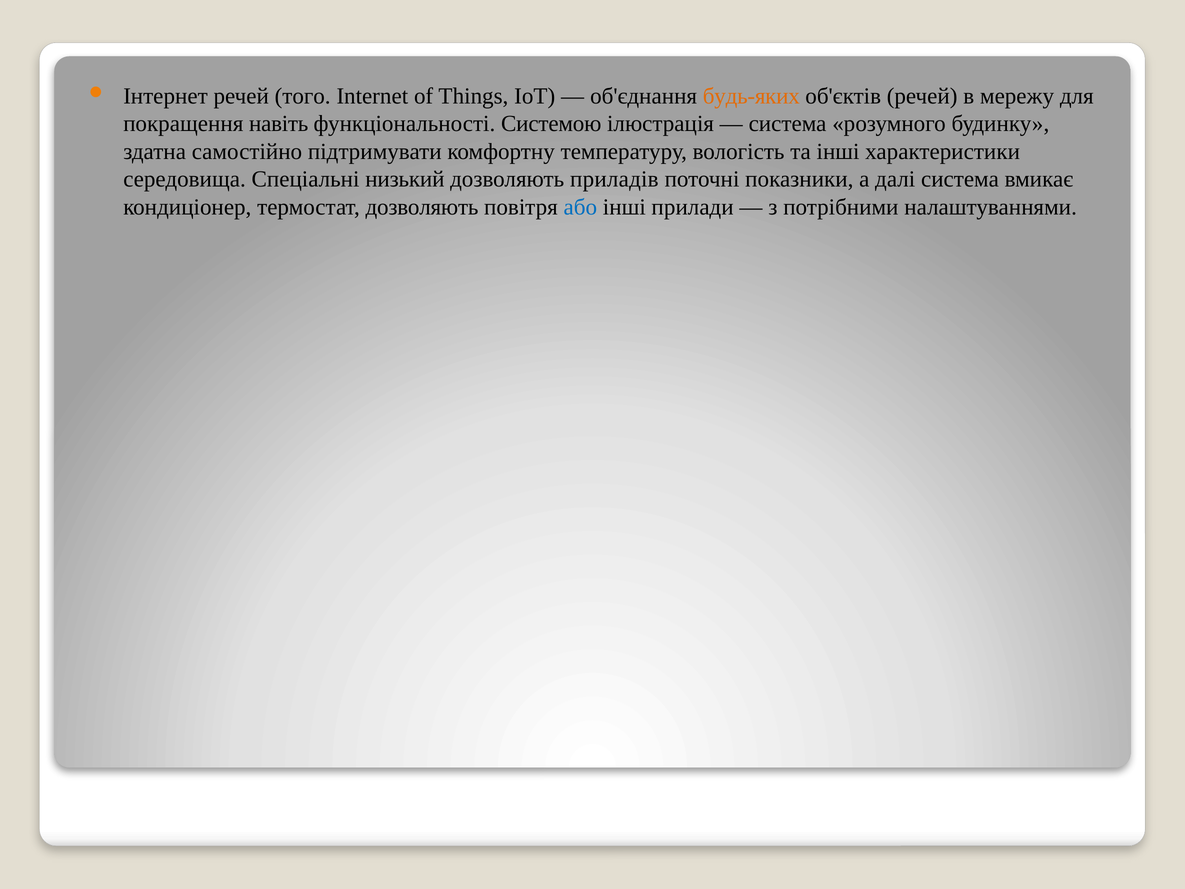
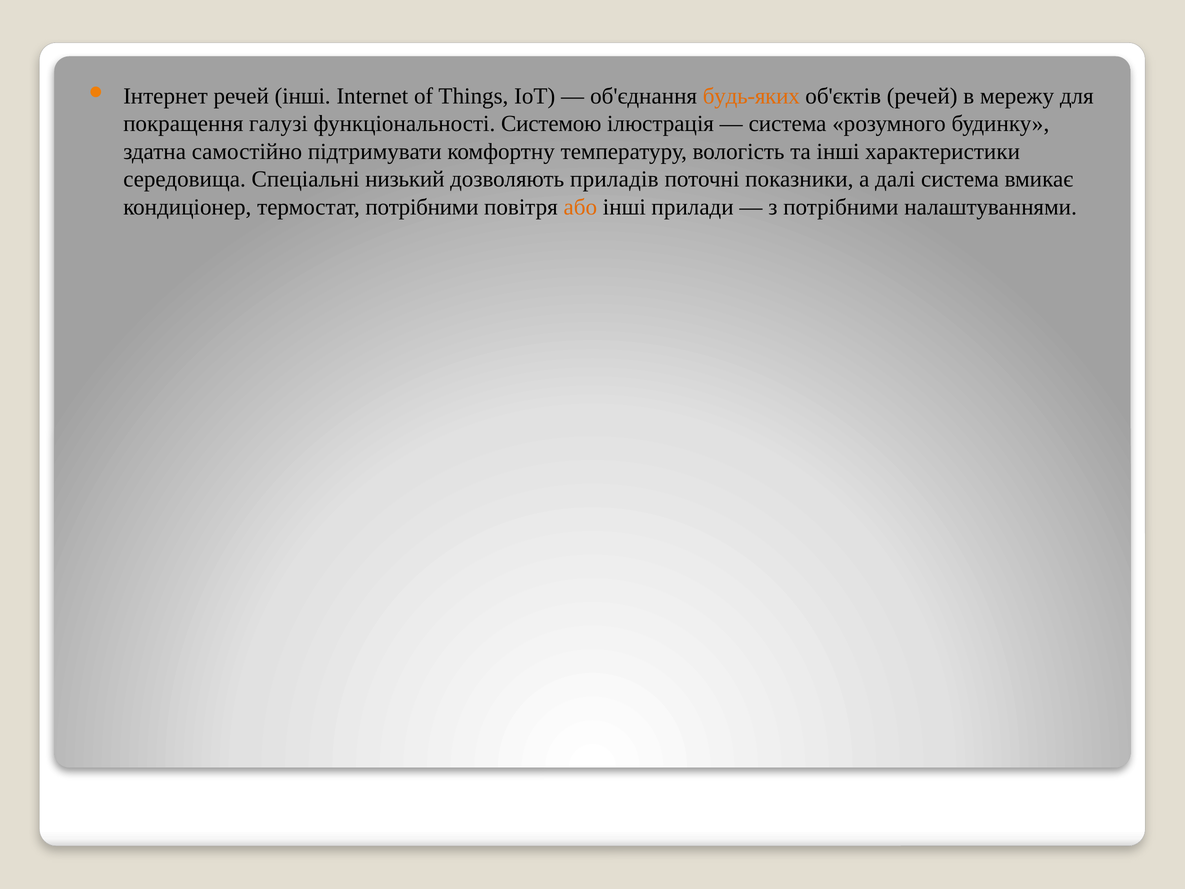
речей того: того -> інші
навіть: навіть -> галузі
термостат дозволяють: дозволяють -> потрібними
або colour: blue -> orange
